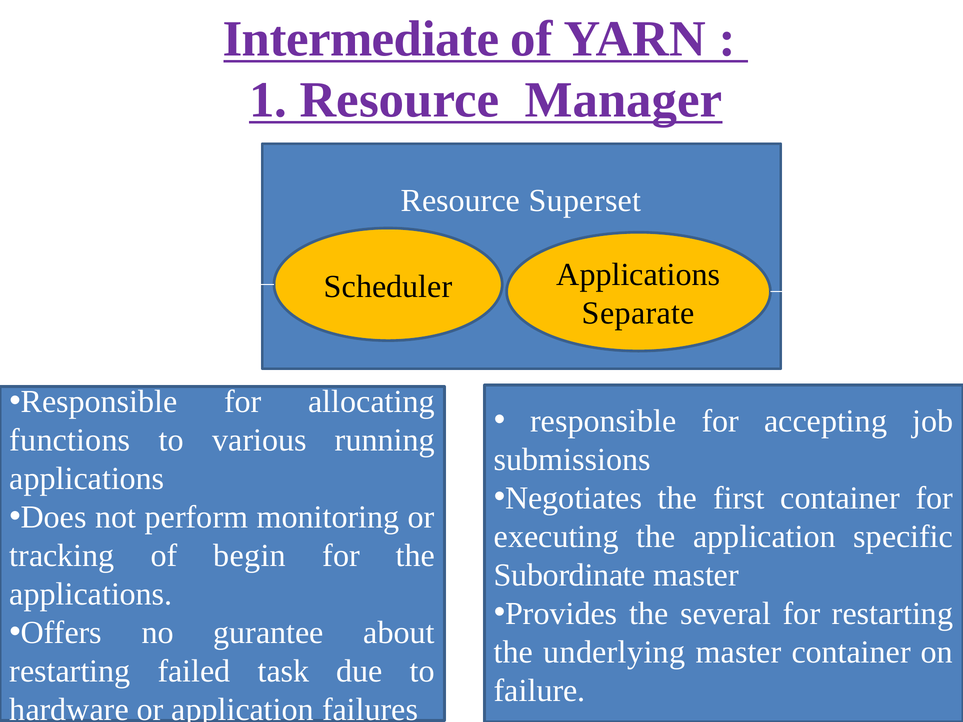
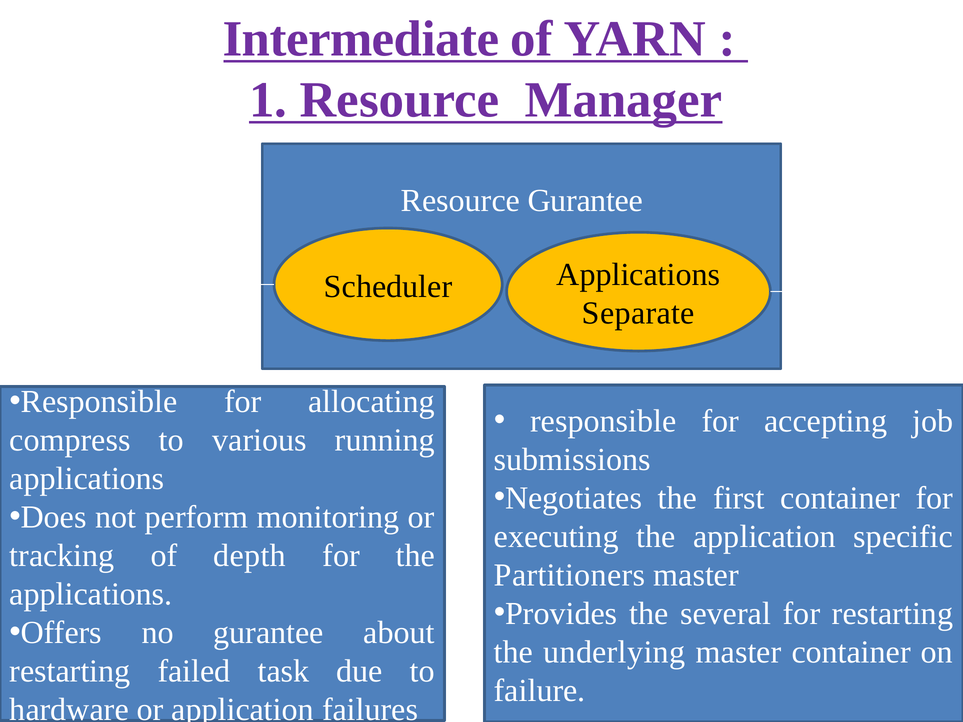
Resource Superset: Superset -> Gurantee
functions: functions -> compress
begin: begin -> depth
Subordinate: Subordinate -> Partitioners
